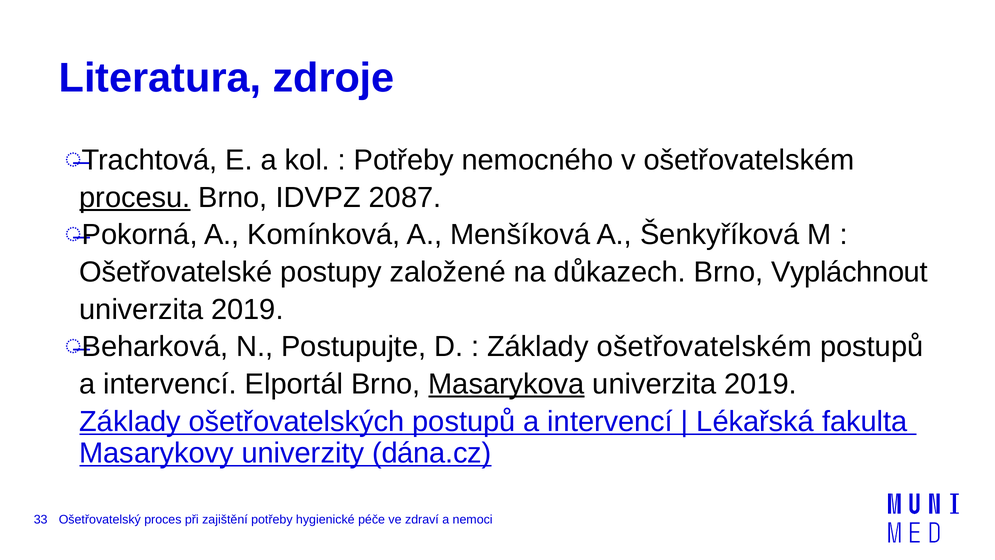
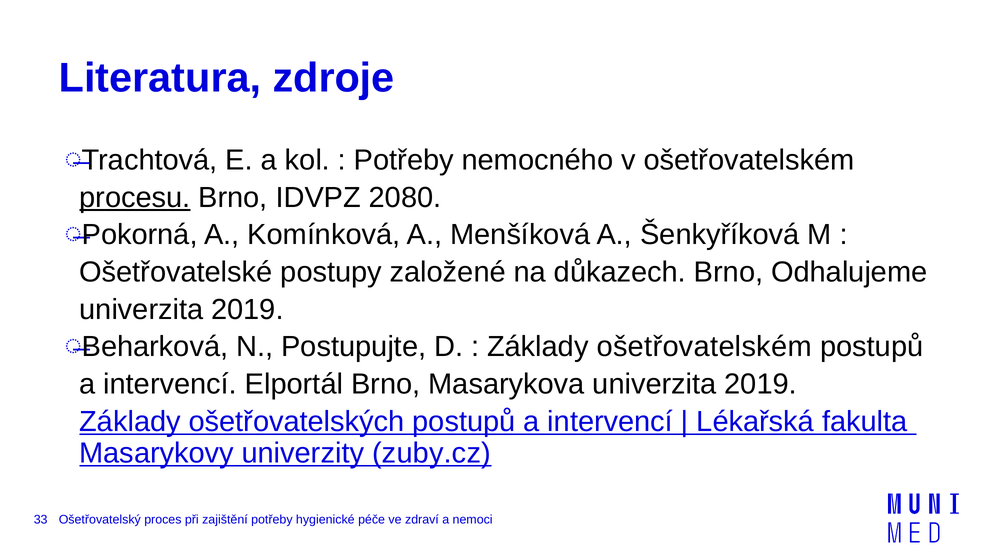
2087: 2087 -> 2080
Vypláchnout: Vypláchnout -> Odhalujeme
Masarykova underline: present -> none
dána.cz: dána.cz -> zuby.cz
